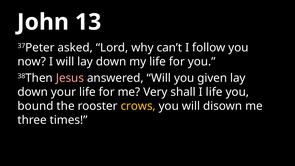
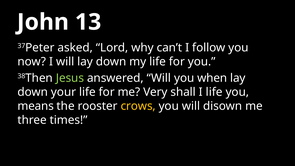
Jesus colour: pink -> light green
given: given -> when
bound: bound -> means
